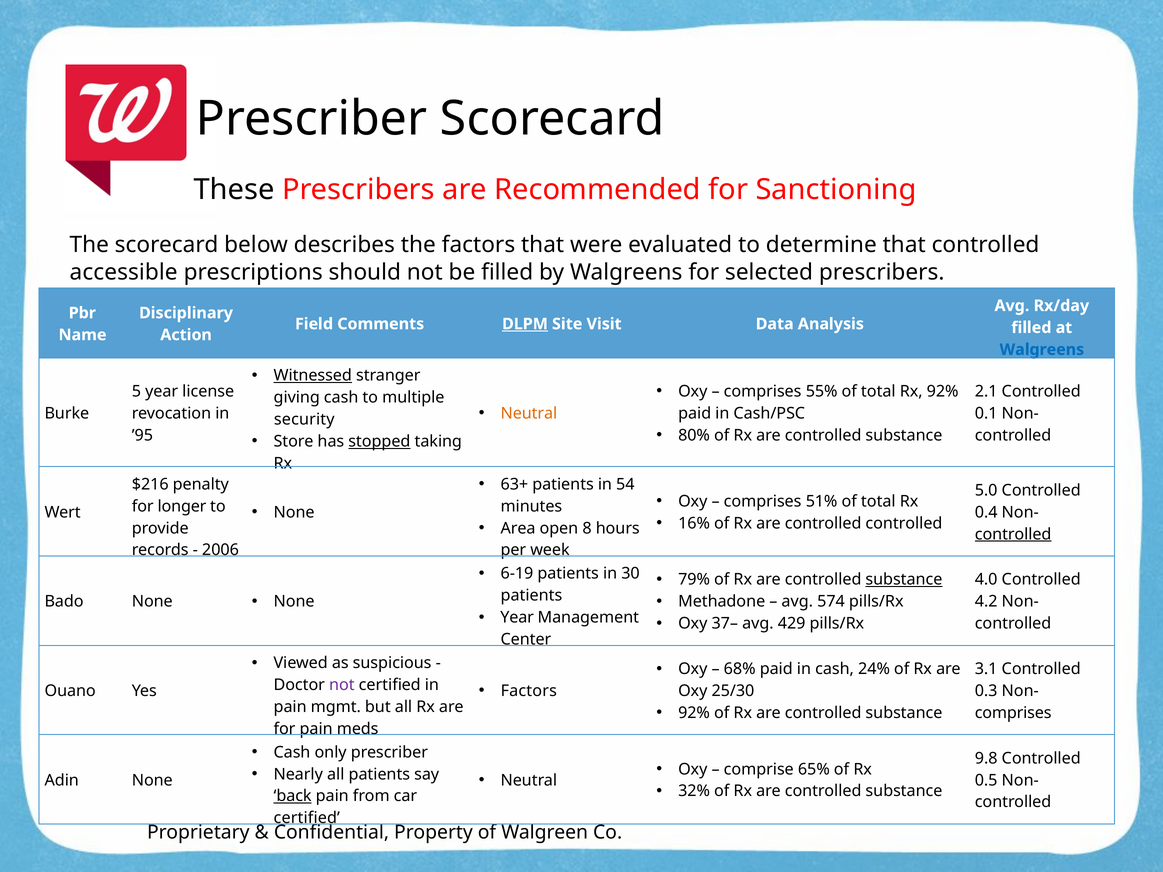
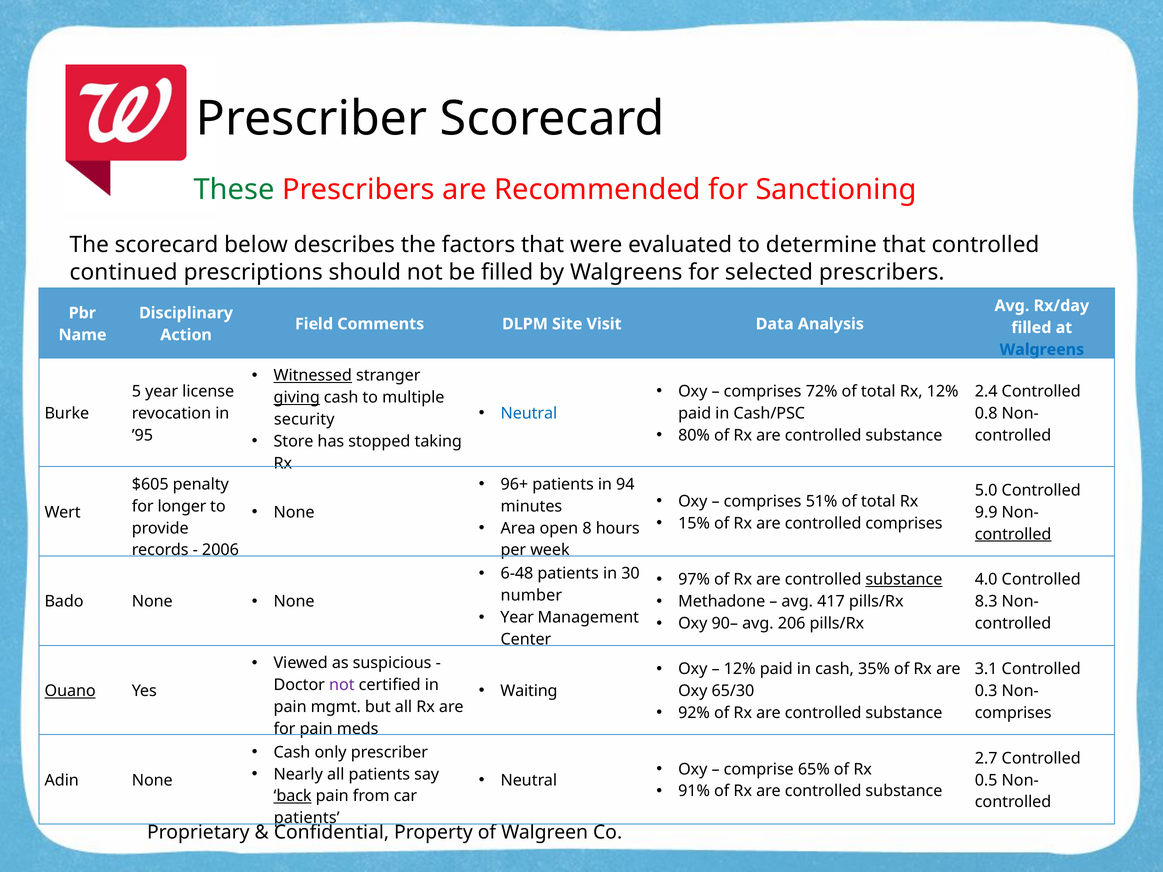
These colour: black -> green
accessible: accessible -> continued
DLPM underline: present -> none
55%: 55% -> 72%
Rx 92%: 92% -> 12%
2.1: 2.1 -> 2.4
giving underline: none -> present
Neutral at (529, 413) colour: orange -> blue
0.1: 0.1 -> 0.8
stopped underline: present -> none
63+: 63+ -> 96+
54: 54 -> 94
$216: $216 -> $605
0.4: 0.4 -> 9.9
16%: 16% -> 15%
controlled controlled: controlled -> comprises
6-19: 6-19 -> 6-48
79%: 79% -> 97%
patients at (531, 596): patients -> number
574: 574 -> 417
4.2: 4.2 -> 8.3
37–: 37– -> 90–
429: 429 -> 206
68% at (740, 669): 68% -> 12%
24%: 24% -> 35%
Factors at (529, 691): Factors -> Waiting
Ouano underline: none -> present
25/30: 25/30 -> 65/30
9.8: 9.8 -> 2.7
32%: 32% -> 91%
certified at (307, 818): certified -> patients
